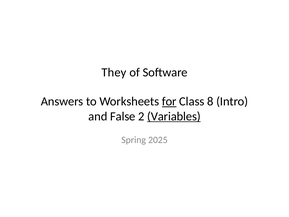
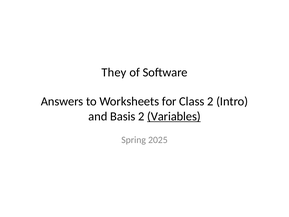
for underline: present -> none
Class 8: 8 -> 2
False: False -> Basis
